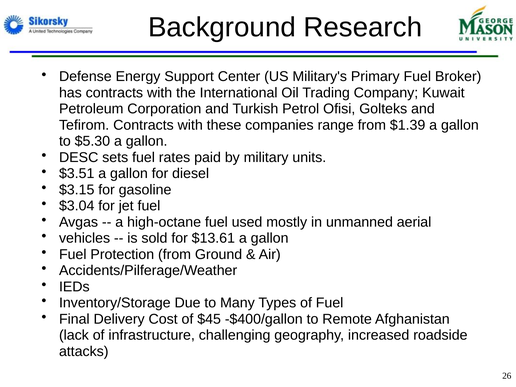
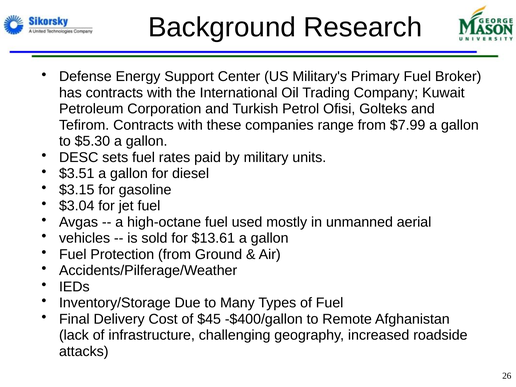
$1.39: $1.39 -> $7.99
